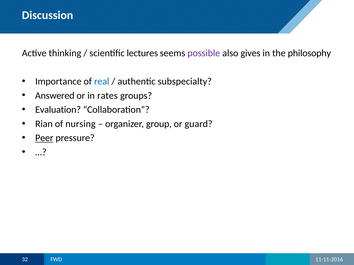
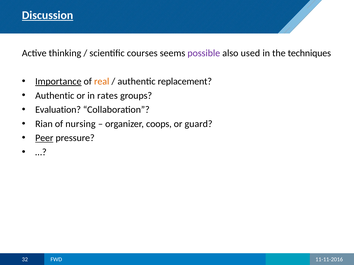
Discussion underline: none -> present
lectures: lectures -> courses
gives: gives -> used
philosophy: philosophy -> techniques
Importance underline: none -> present
real colour: blue -> orange
subspecialty: subspecialty -> replacement
Answered at (55, 96): Answered -> Authentic
group: group -> coops
